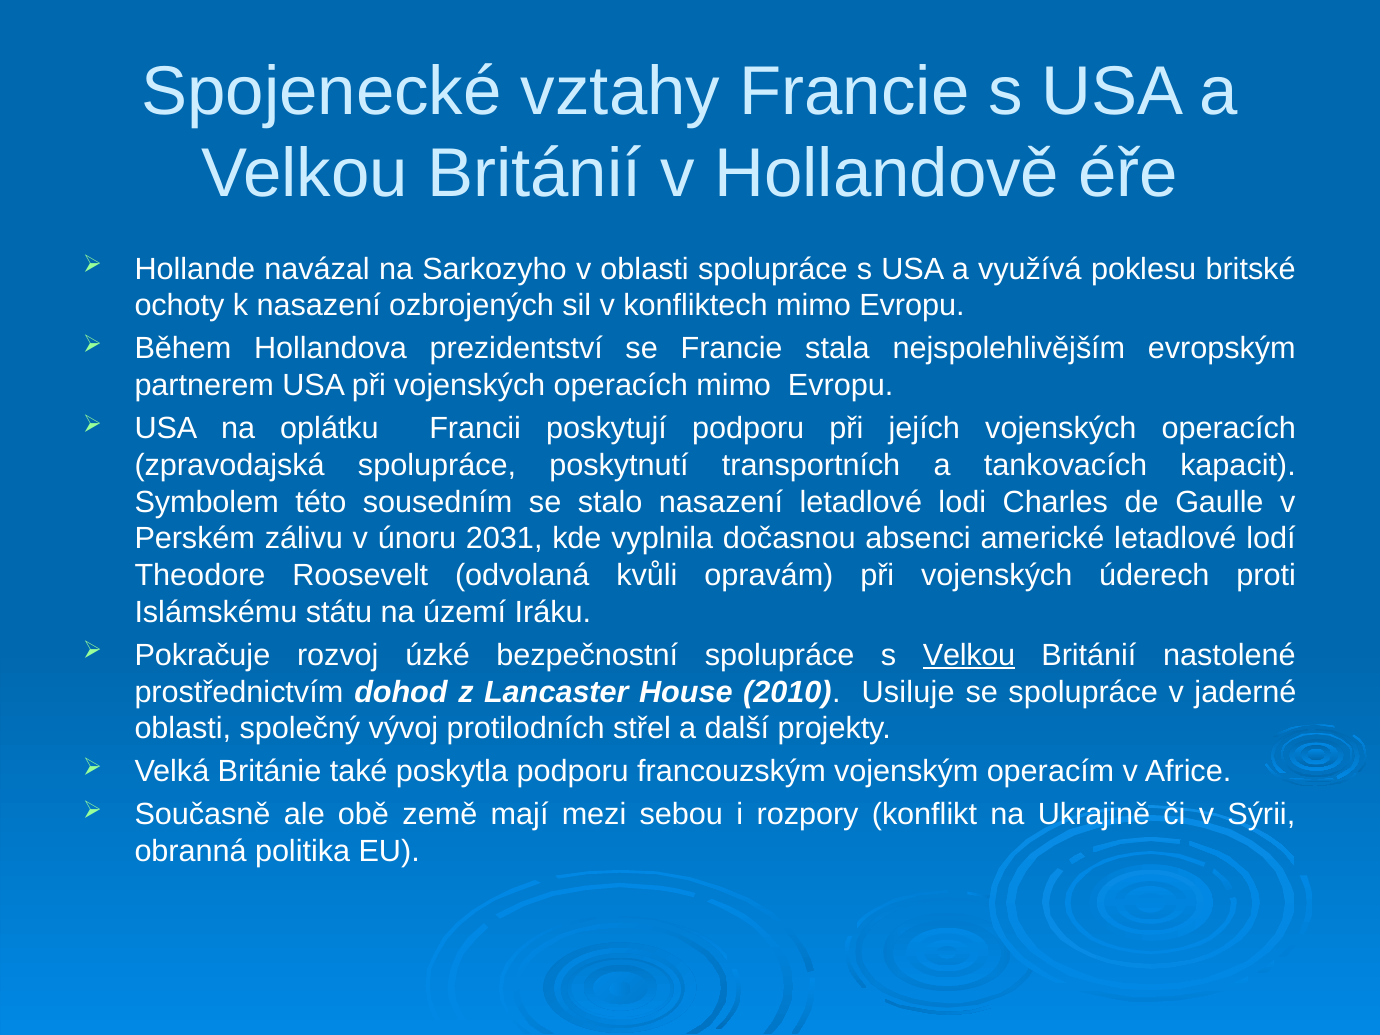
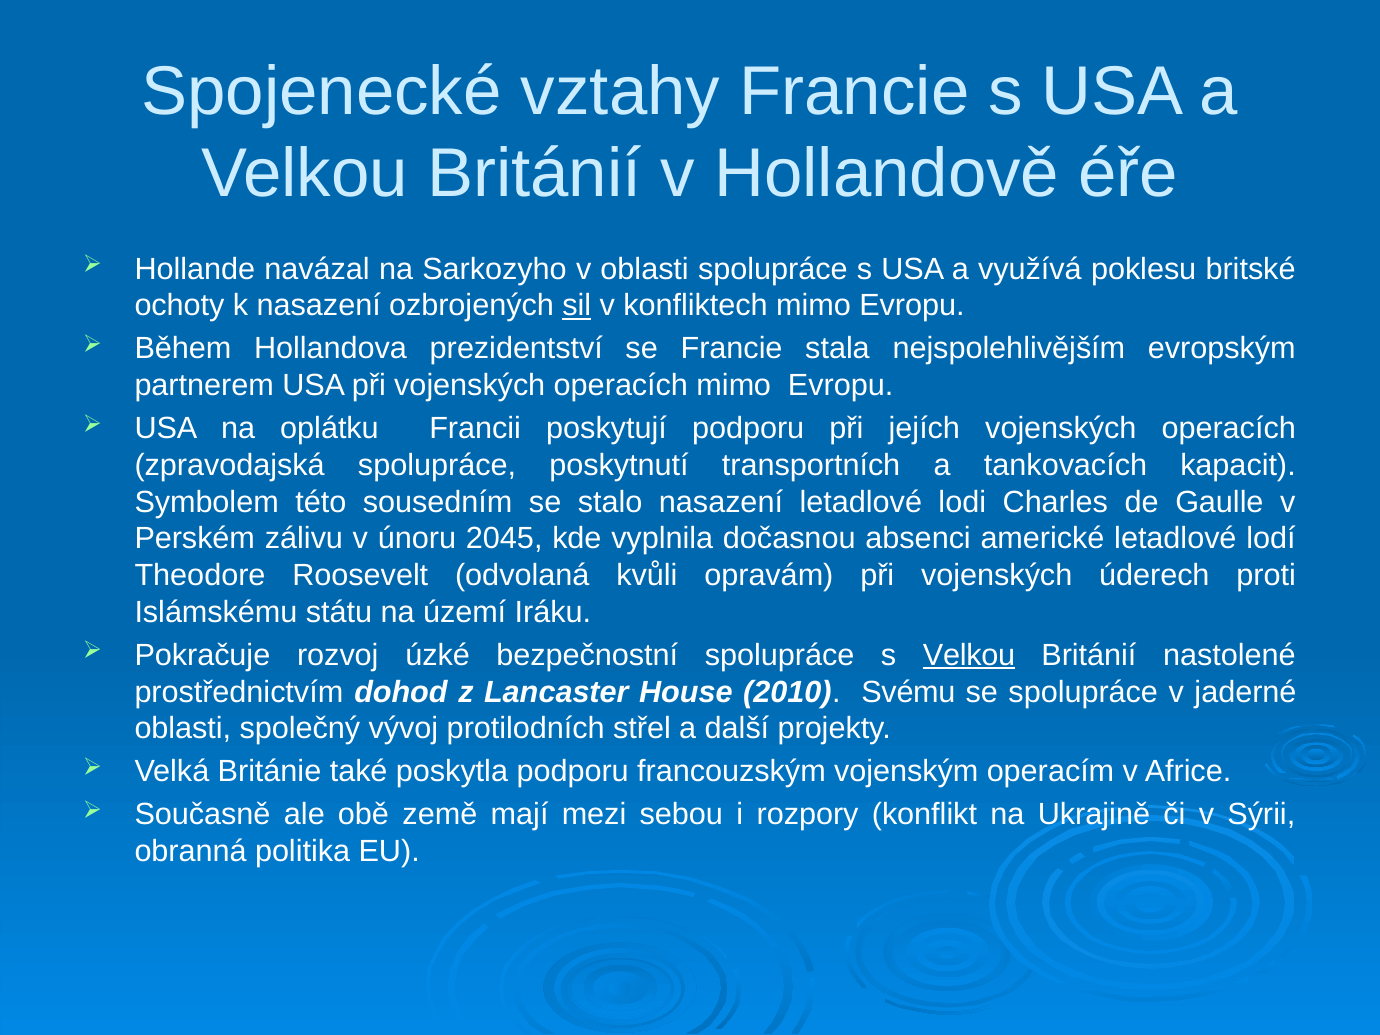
sil underline: none -> present
2031: 2031 -> 2045
Usiluje: Usiluje -> Svému
